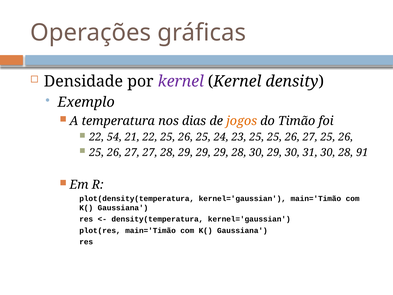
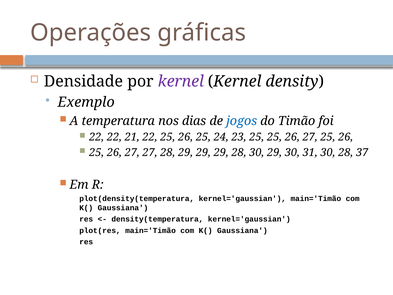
jogos colour: orange -> blue
22 54: 54 -> 22
91: 91 -> 37
